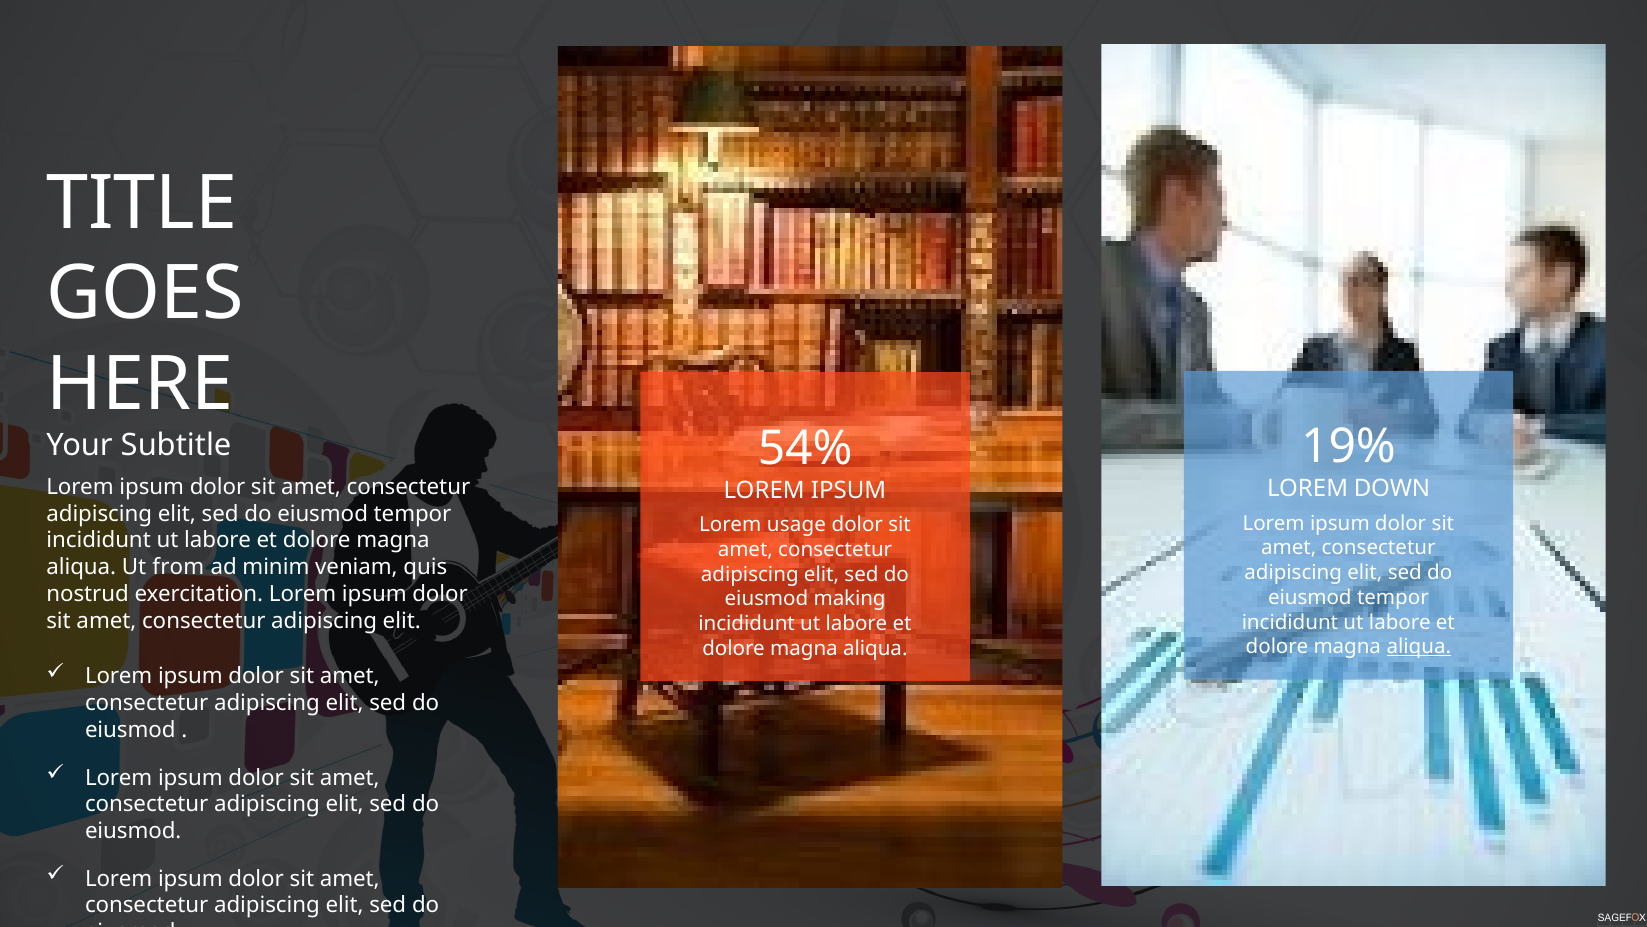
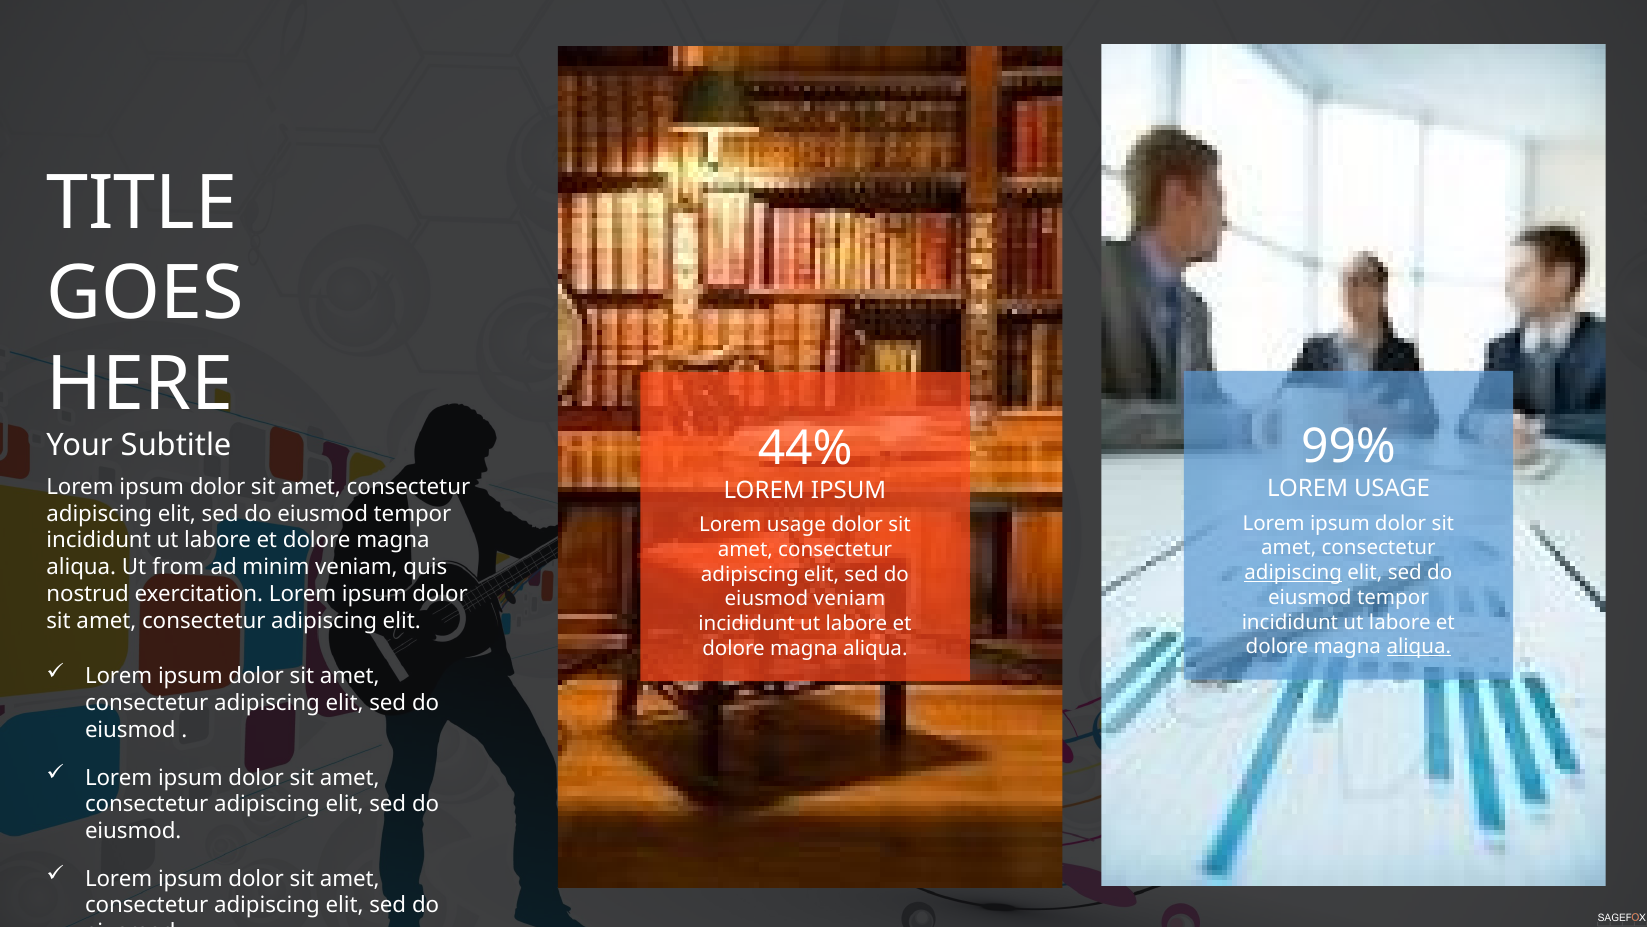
19%: 19% -> 99%
54%: 54% -> 44%
DOWN at (1392, 488): DOWN -> USAGE
adipiscing at (1293, 573) underline: none -> present
eiusmod making: making -> veniam
